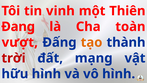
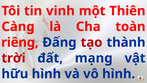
Đang: Đang -> Càng
vượt: vượt -> riêng
tạo colour: orange -> red
